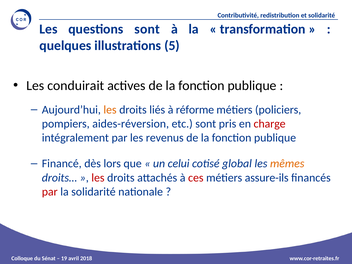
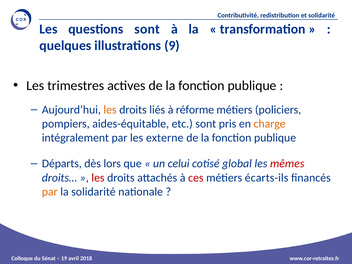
5: 5 -> 9
conduirait: conduirait -> trimestres
aides-réversion: aides-réversion -> aides-équitable
charge colour: red -> orange
revenus: revenus -> externe
Financé: Financé -> Départs
mêmes colour: orange -> red
assure-ils: assure-ils -> écarts-ils
par at (50, 192) colour: red -> orange
